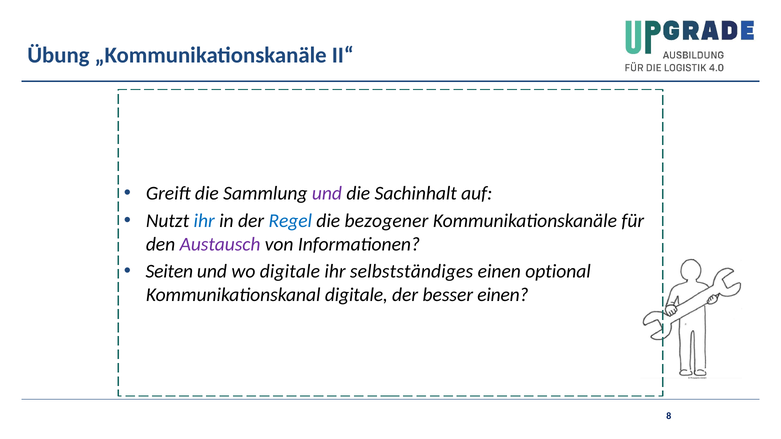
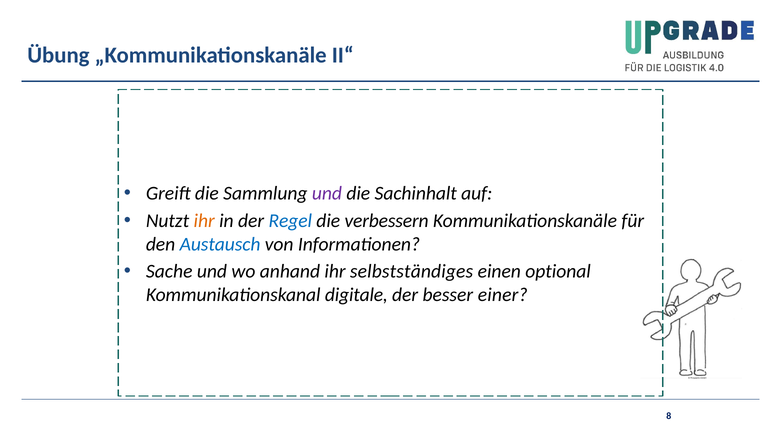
ihr at (204, 221) colour: blue -> orange
bezogener: bezogener -> verbessern
Austausch colour: purple -> blue
Seiten: Seiten -> Sache
wo digitale: digitale -> anhand
besser einen: einen -> einer
